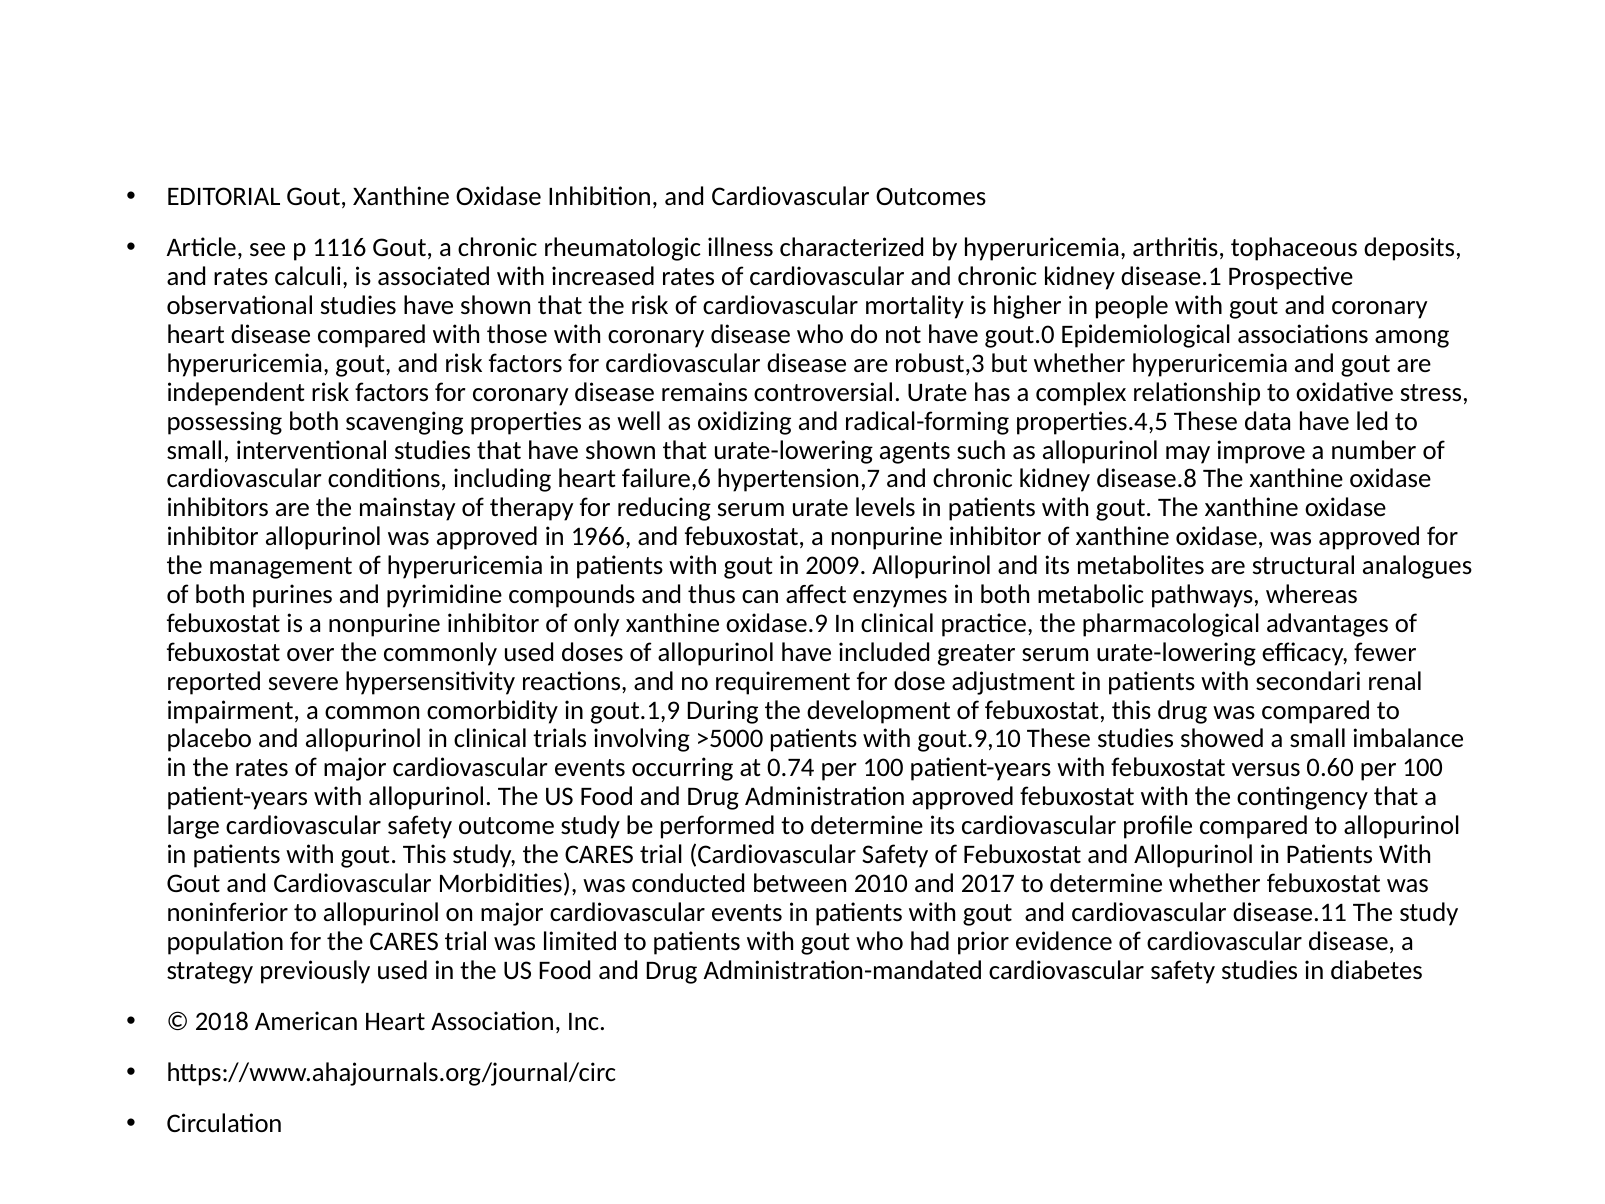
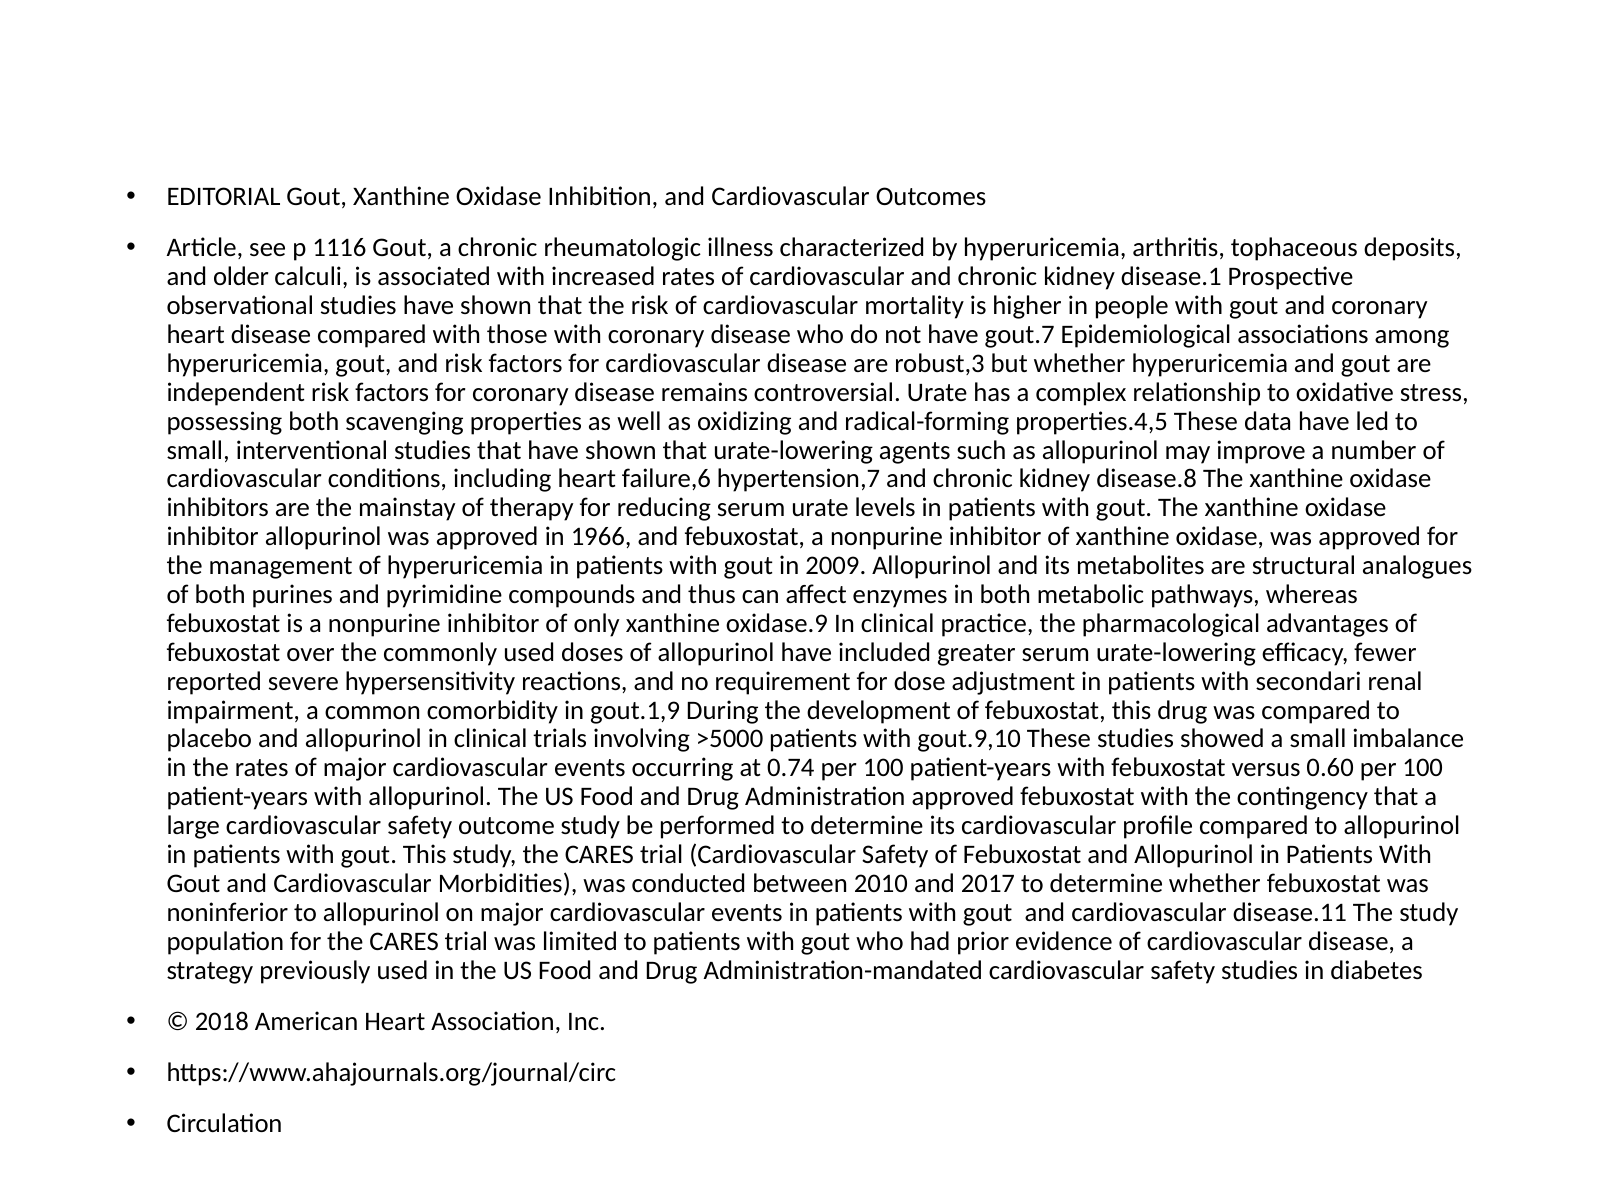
and rates: rates -> older
gout.0: gout.0 -> gout.7
